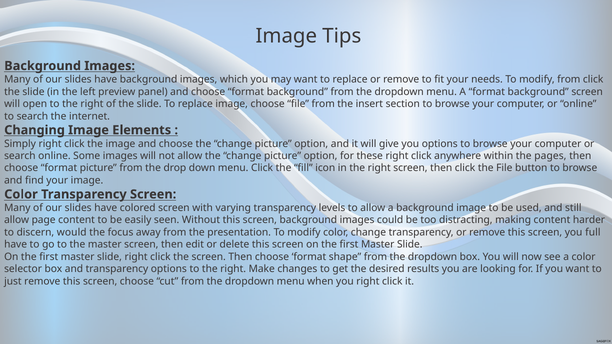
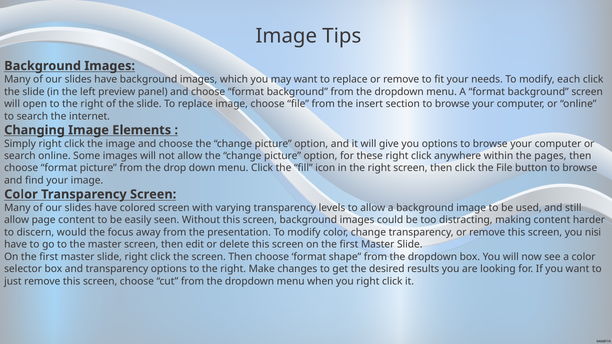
modify from: from -> each
full: full -> nisi
